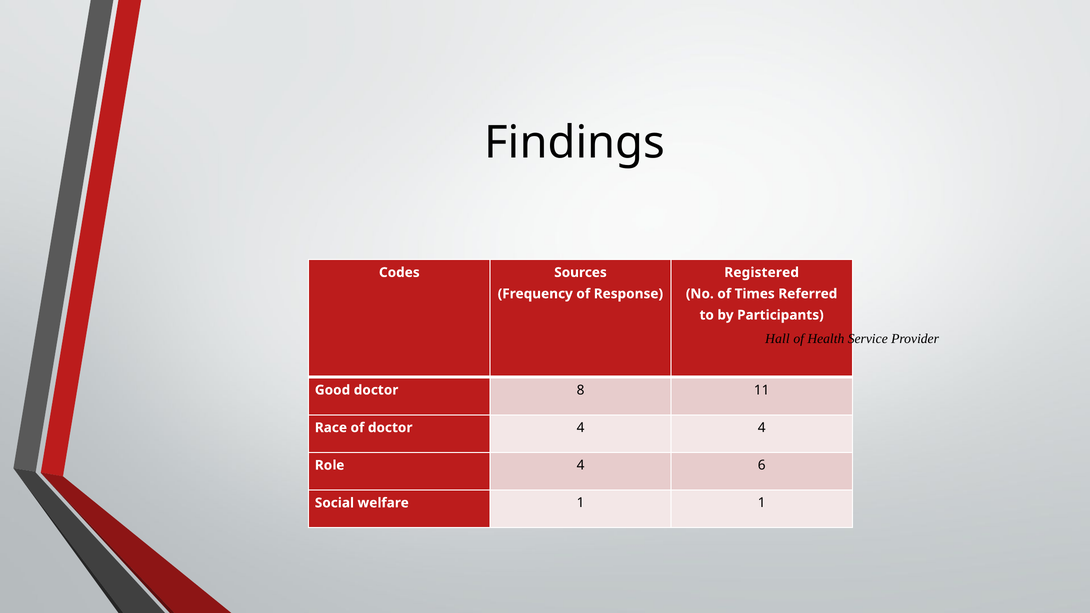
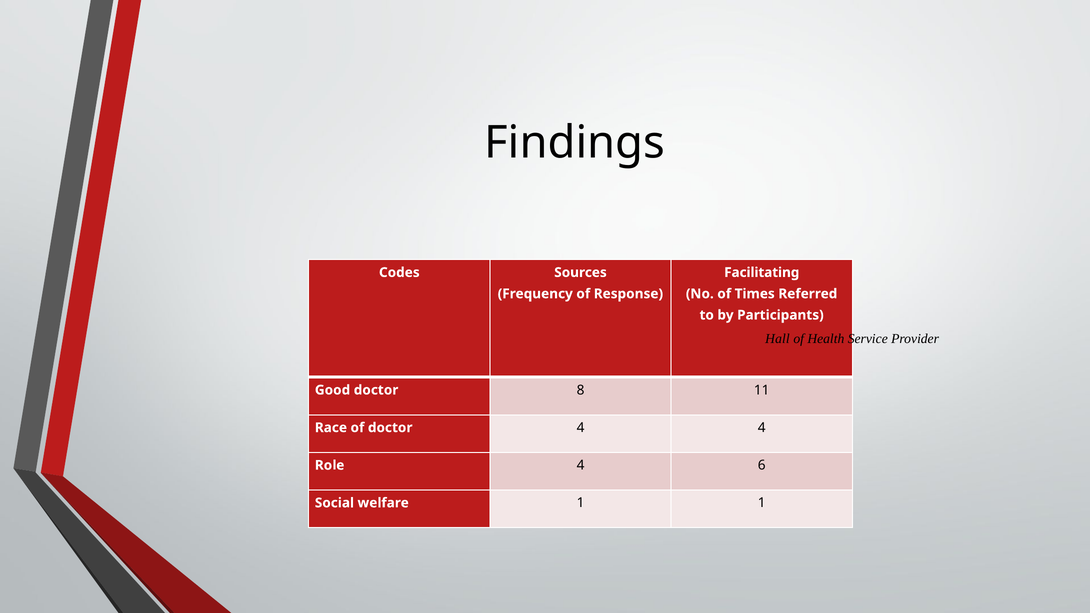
Registered: Registered -> Facilitating
